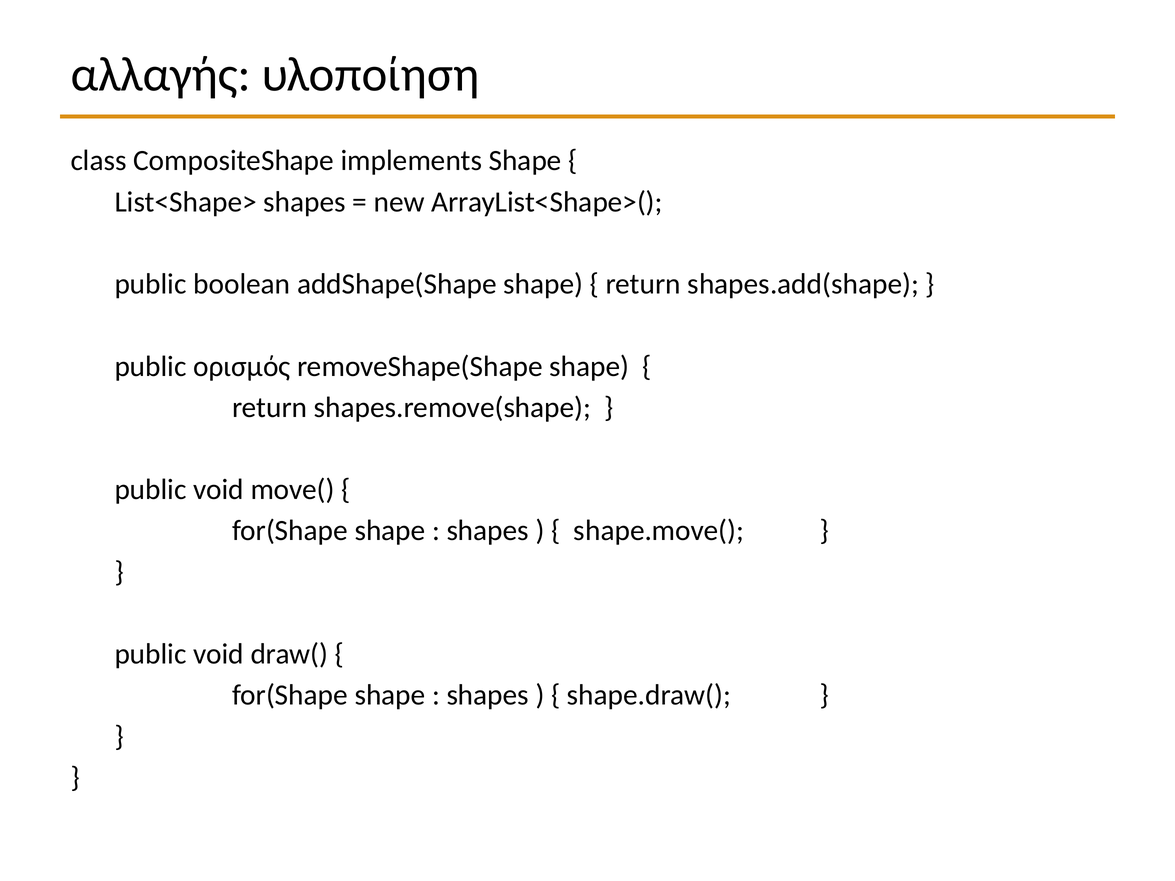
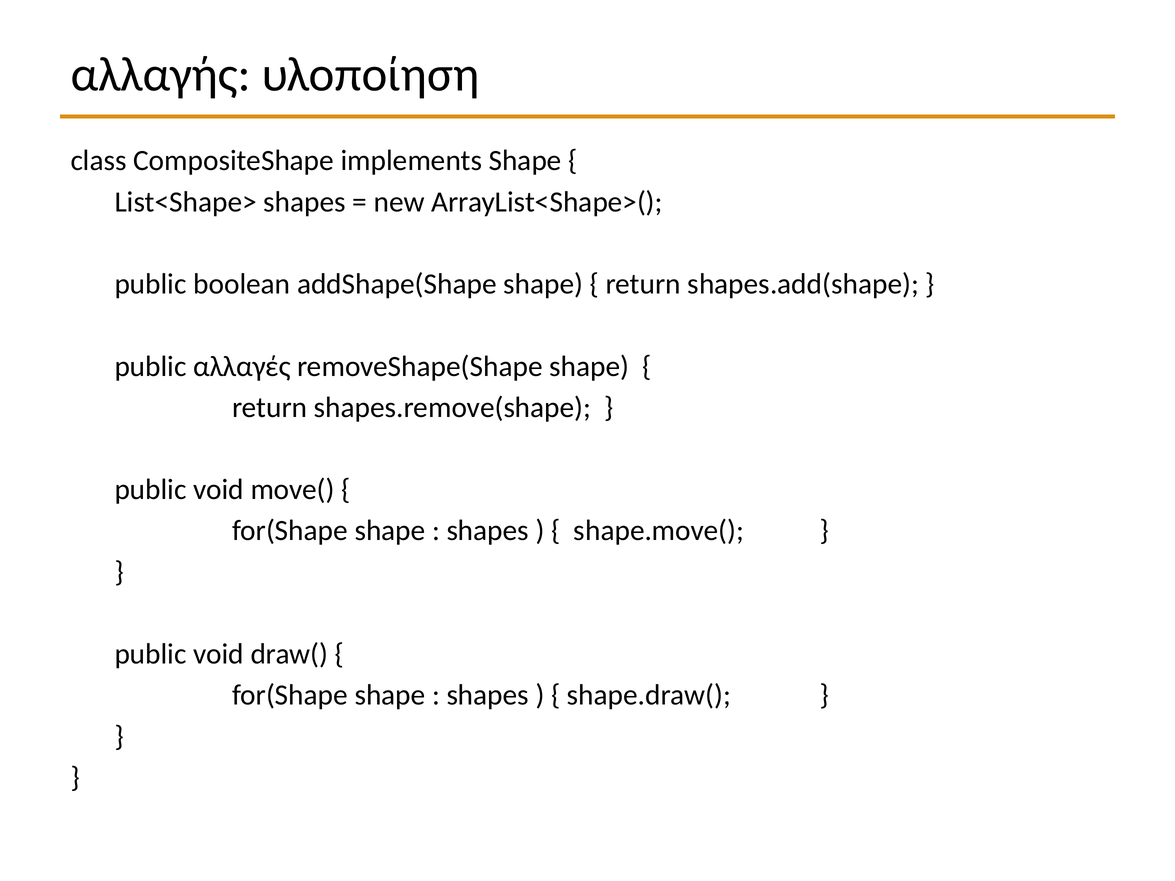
ορισμός: ορισμός -> αλλαγές
